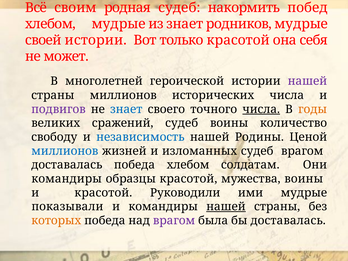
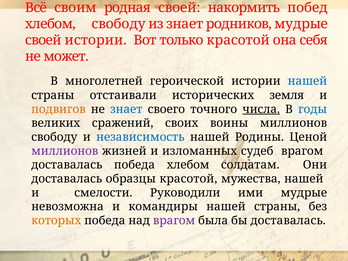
родная судеб: судеб -> своей
хлебом мудрые: мудрые -> свободу
нашей at (307, 81) colour: purple -> blue
страны миллионов: миллионов -> отстаивали
исторических числа: числа -> земля
подвигов colour: purple -> orange
годы colour: orange -> blue
сражений судеб: судеб -> своих
воины количество: количество -> миллионов
миллионов at (65, 151) colour: blue -> purple
командиры at (67, 179): командиры -> доставалась
мужества воины: воины -> нашей
и красотой: красотой -> смелости
показывали: показывали -> невозможна
нашей at (226, 207) underline: present -> none
